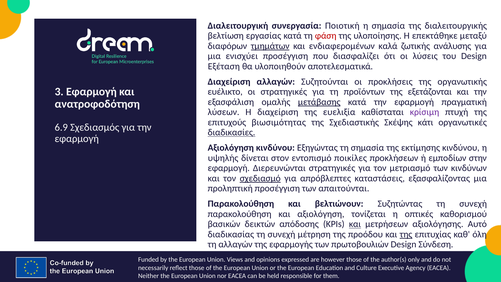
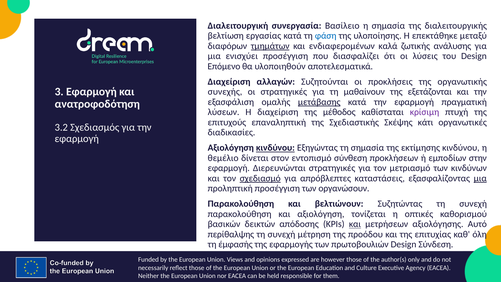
Ποιοτική: Ποιοτική -> Βασίλειο
φάση colour: red -> blue
Εξέταση: Εξέταση -> Επόμενο
ευέλικτο: ευέλικτο -> συνεχής
προϊόντων: προϊόντων -> μαθαίνουν
ευελιξία: ευελιξία -> μέθοδος
βιωσιμότητας: βιωσιμότητας -> επαναληπτική
6.9: 6.9 -> 3.2
διαδικασίες underline: present -> none
κινδύνου at (275, 148) underline: none -> present
υψηλής: υψηλής -> θεμέλιο
ποικίλες: ποικίλες -> σύνθεση
μια at (480, 178) underline: none -> present
απαιτούνται: απαιτούνται -> οργανώσουν
διαδικασίας: διαδικασίας -> περίθαλψης
της at (406, 234) underline: present -> none
τη αλλαγών: αλλαγών -> έμφασής
